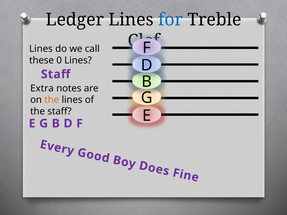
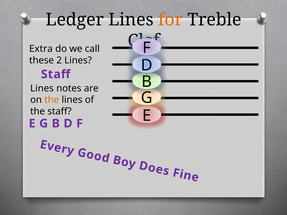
for colour: blue -> orange
Lines at (41, 49): Lines -> Extra
0: 0 -> 2
Extra at (42, 88): Extra -> Lines
